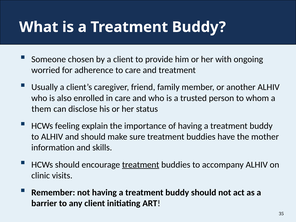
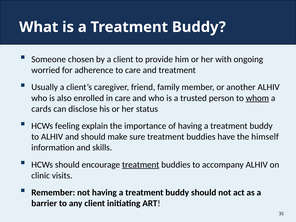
whom underline: none -> present
them: them -> cards
mother: mother -> himself
